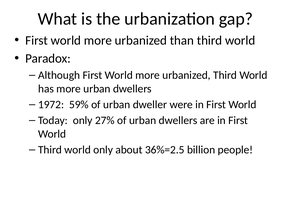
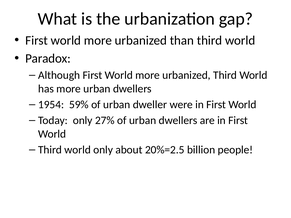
1972: 1972 -> 1954
36%=2.5: 36%=2.5 -> 20%=2.5
